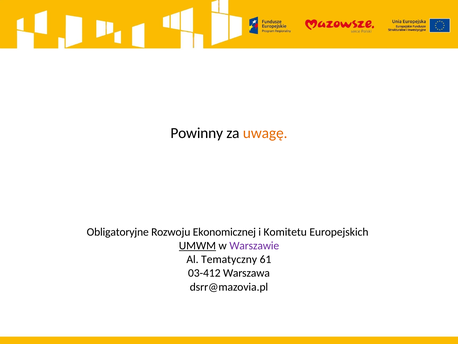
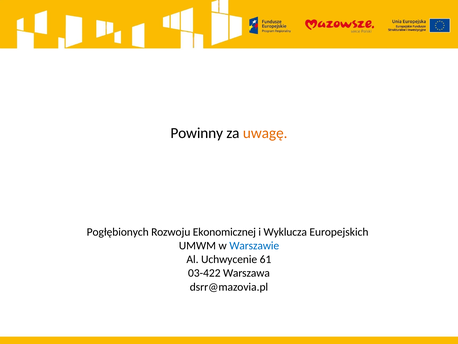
Obligatoryjne: Obligatoryjne -> Pogłębionych
Komitetu: Komitetu -> Wyklucza
UMWM underline: present -> none
Warszawie colour: purple -> blue
Tematyczny: Tematyczny -> Uchwycenie
03-412: 03-412 -> 03-422
